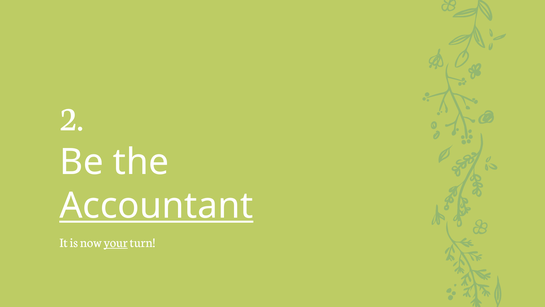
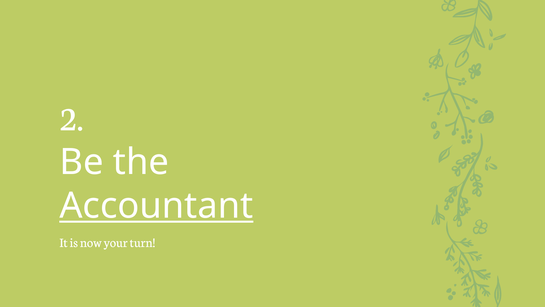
your underline: present -> none
